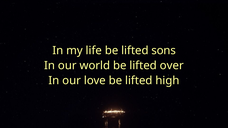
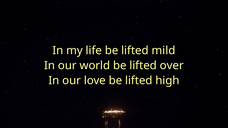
sons: sons -> mild
